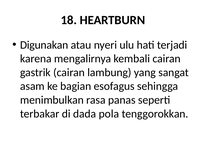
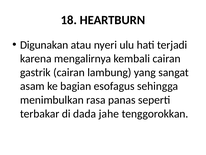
pola: pola -> jahe
